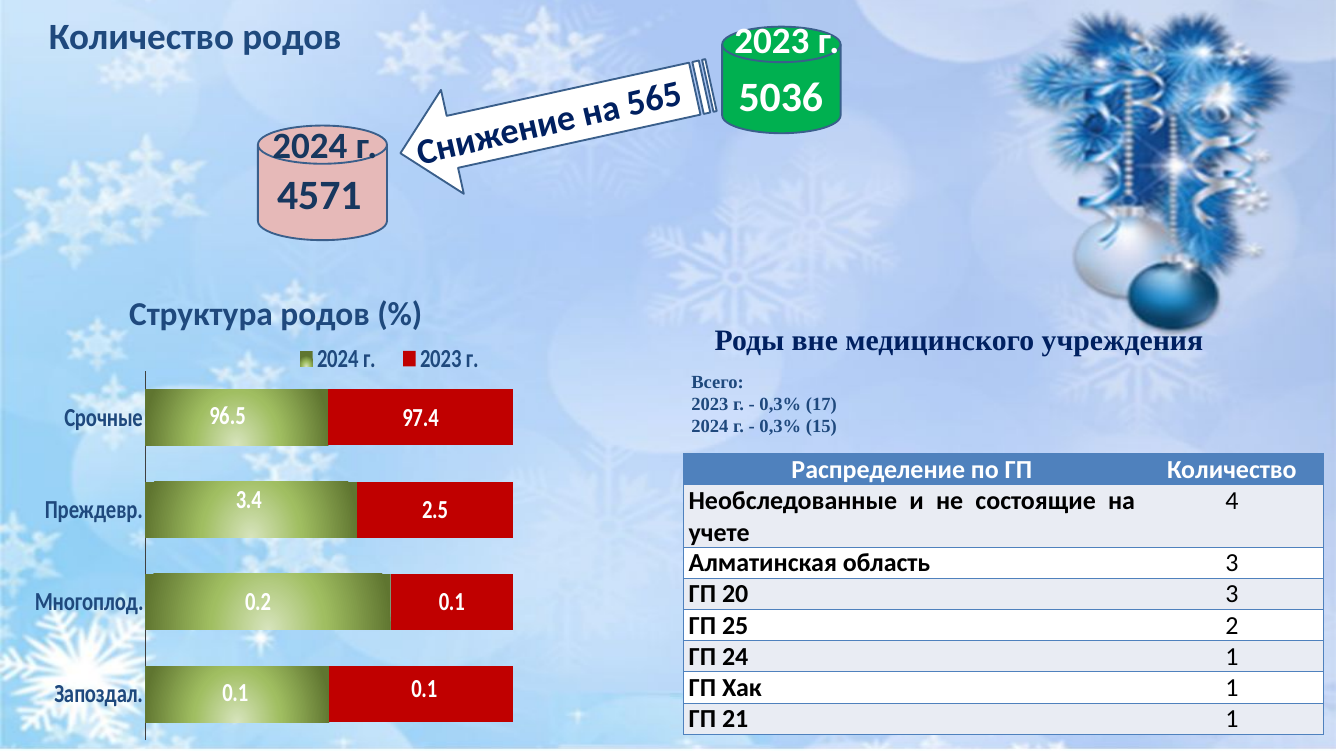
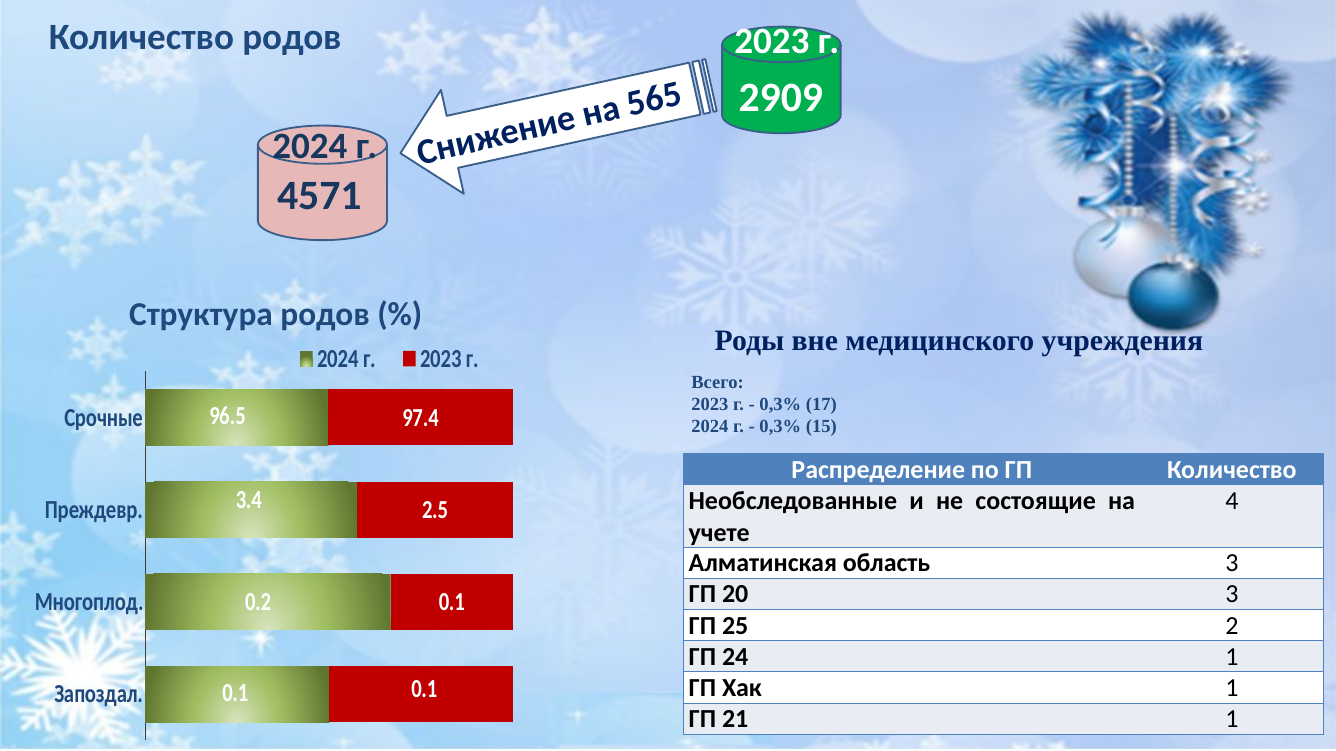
5036: 5036 -> 2909
